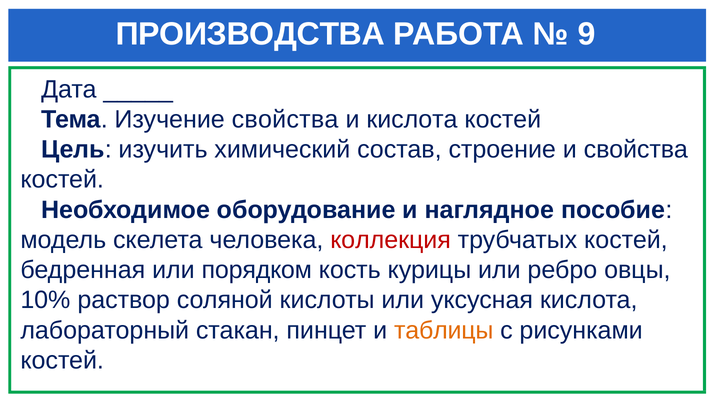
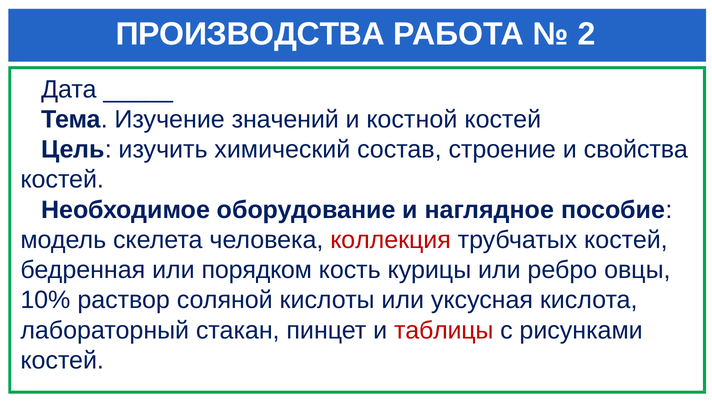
9: 9 -> 2
Изучение свойства: свойства -> значений
и кислота: кислота -> костной
таблицы colour: orange -> red
